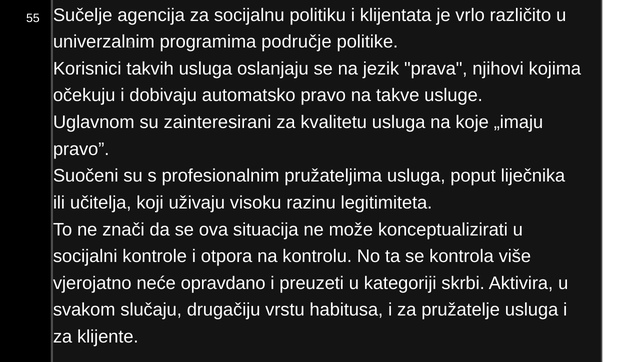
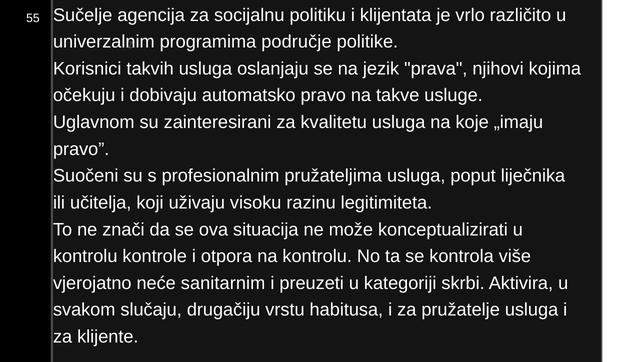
socijalni at (85, 257): socijalni -> kontrolu
opravdano: opravdano -> sanitarnim
